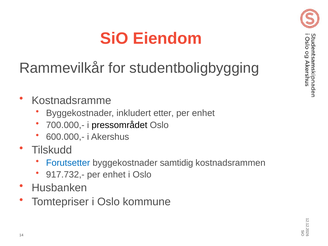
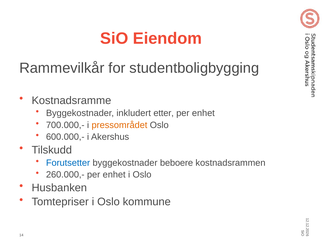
pressområdet colour: black -> orange
samtidig: samtidig -> beboere
917.732,-: 917.732,- -> 260.000,-
